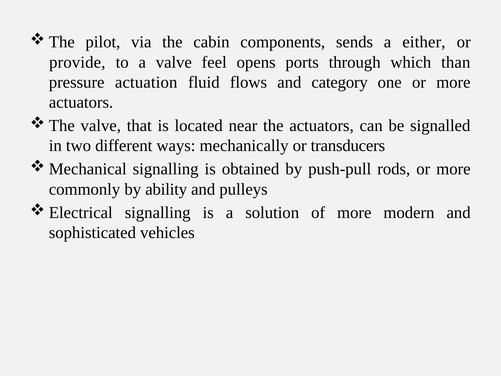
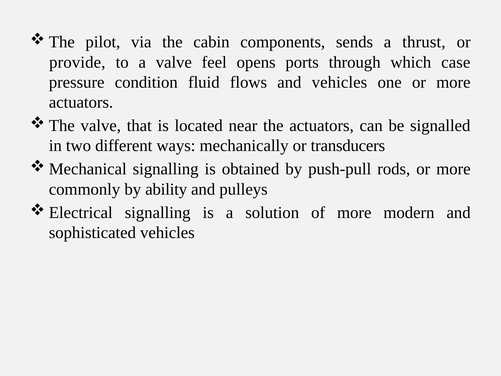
either: either -> thrust
than: than -> case
actuation: actuation -> condition
and category: category -> vehicles
